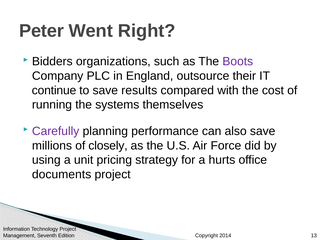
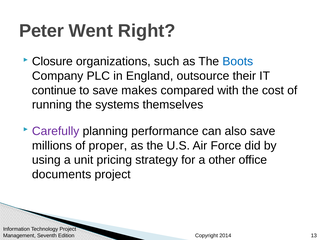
Bidders: Bidders -> Closure
Boots colour: purple -> blue
results: results -> makes
closely: closely -> proper
hurts: hurts -> other
